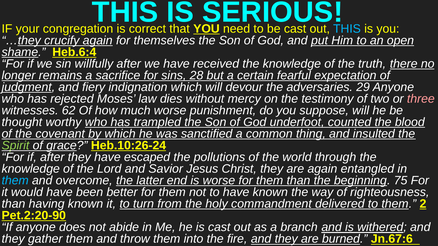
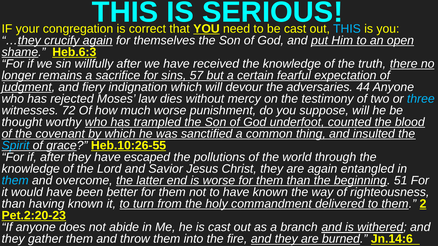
Heb.6:4: Heb.6:4 -> Heb.6:3
28: 28 -> 57
29: 29 -> 44
three colour: pink -> light blue
62: 62 -> 72
Spirit colour: light green -> light blue
Heb.10:26-24: Heb.10:26-24 -> Heb.10:26-55
75: 75 -> 51
Pet.2:20-90: Pet.2:20-90 -> Pet.2:20-23
Jn.67:6: Jn.67:6 -> Jn.14:6
